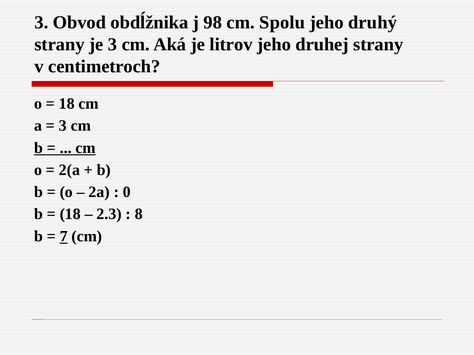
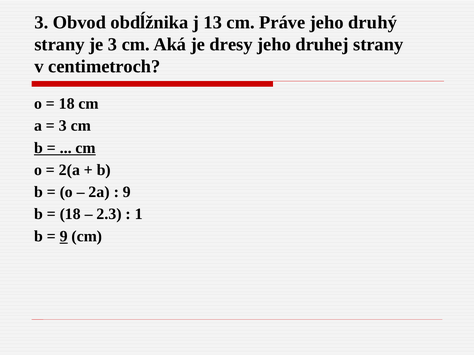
98: 98 -> 13
Spolu: Spolu -> Práve
litrov: litrov -> dresy
0 at (127, 192): 0 -> 9
8: 8 -> 1
7 at (64, 236): 7 -> 9
